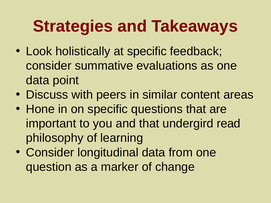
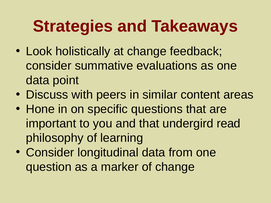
at specific: specific -> change
